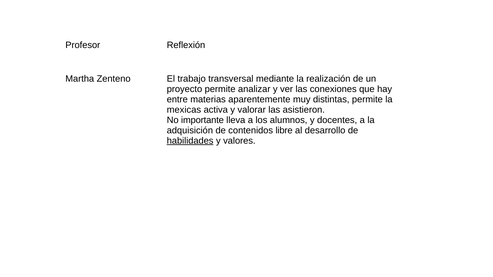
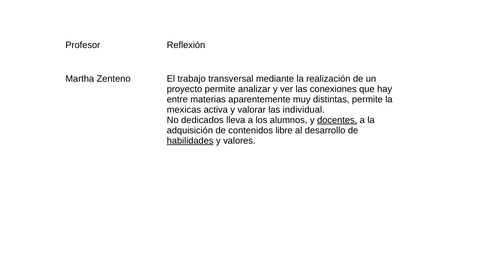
asistieron: asistieron -> individual
importante: importante -> dedicados
docentes underline: none -> present
